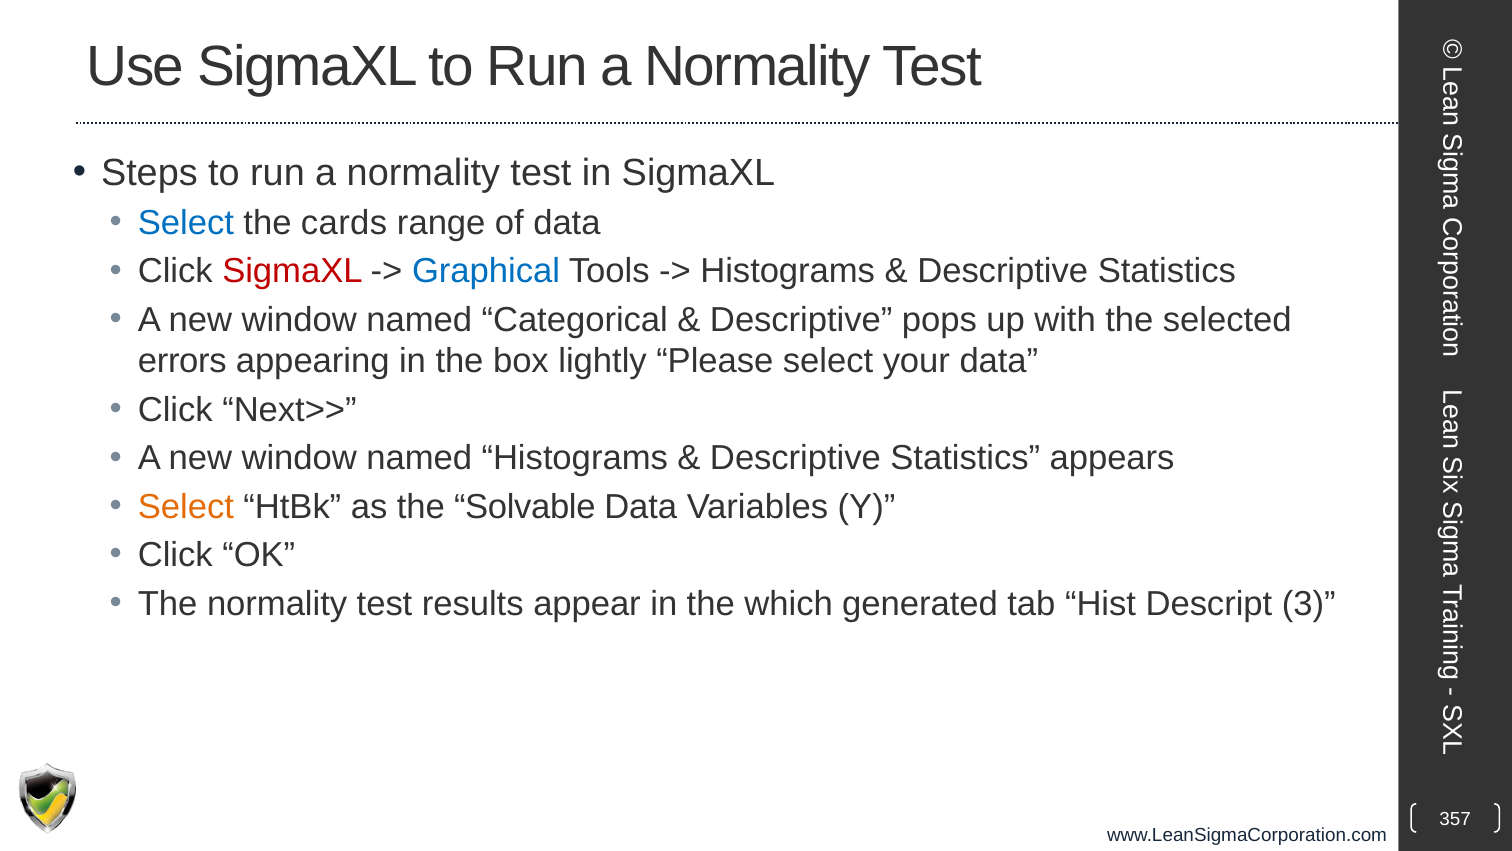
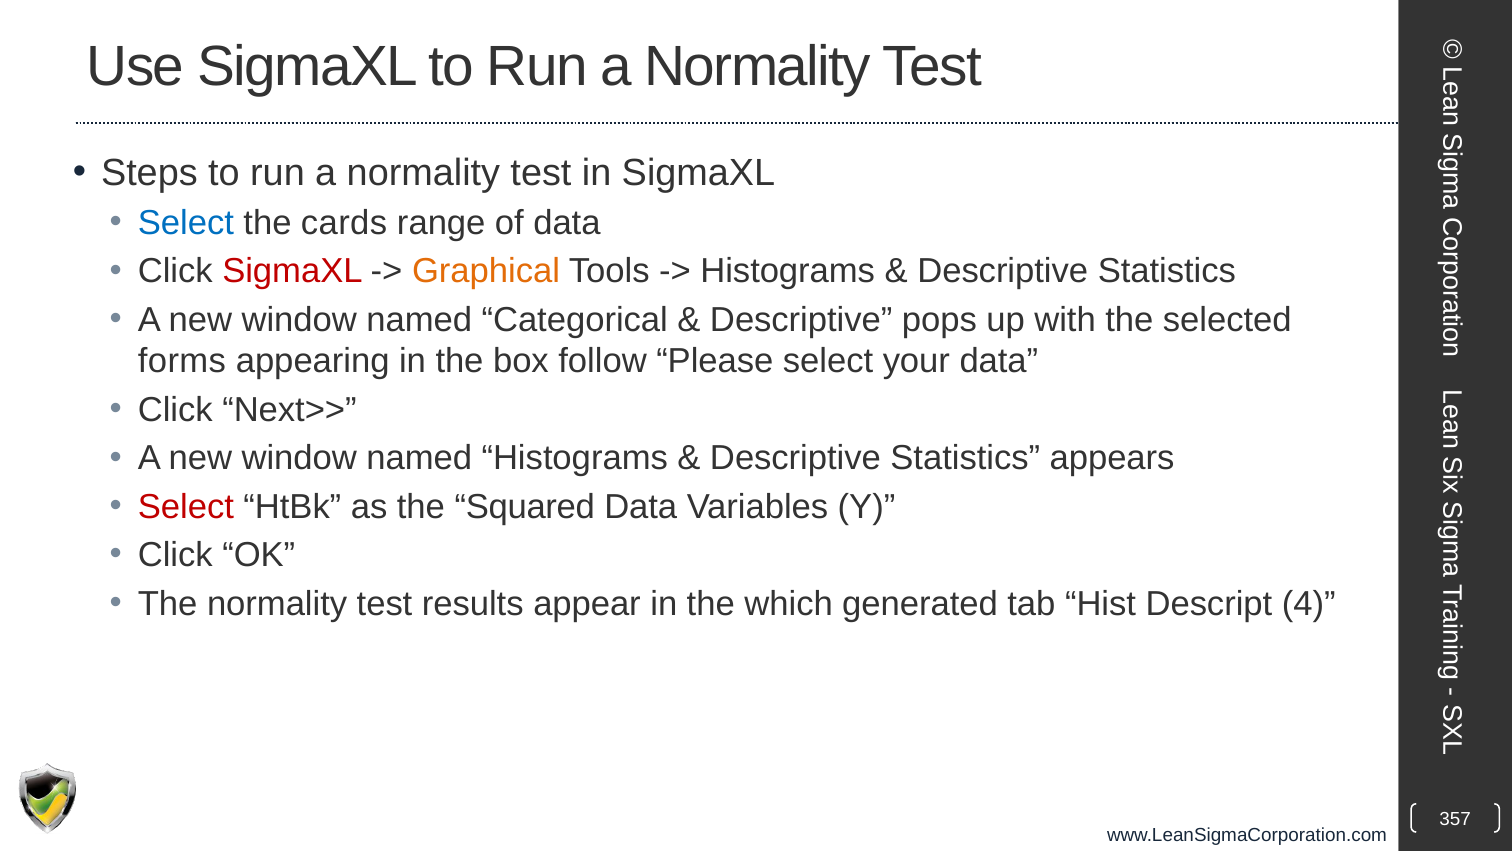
Graphical colour: blue -> orange
errors: errors -> forms
lightly: lightly -> follow
Select at (186, 507) colour: orange -> red
Solvable: Solvable -> Squared
3: 3 -> 4
